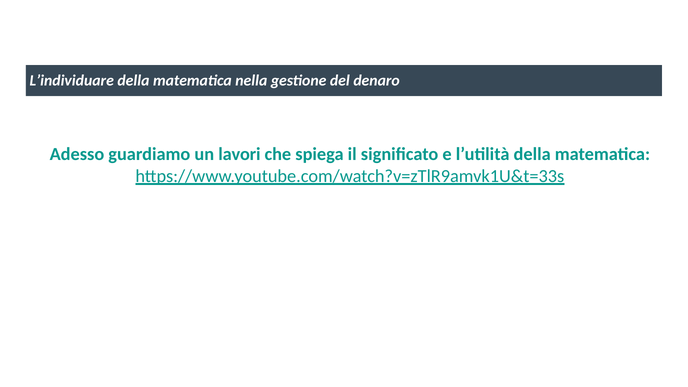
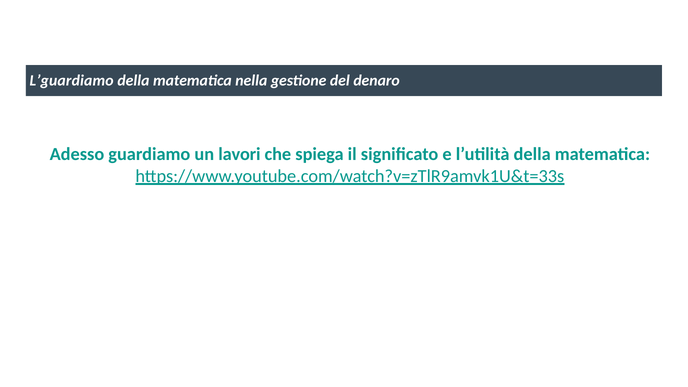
L’individuare: L’individuare -> L’guardiamo
